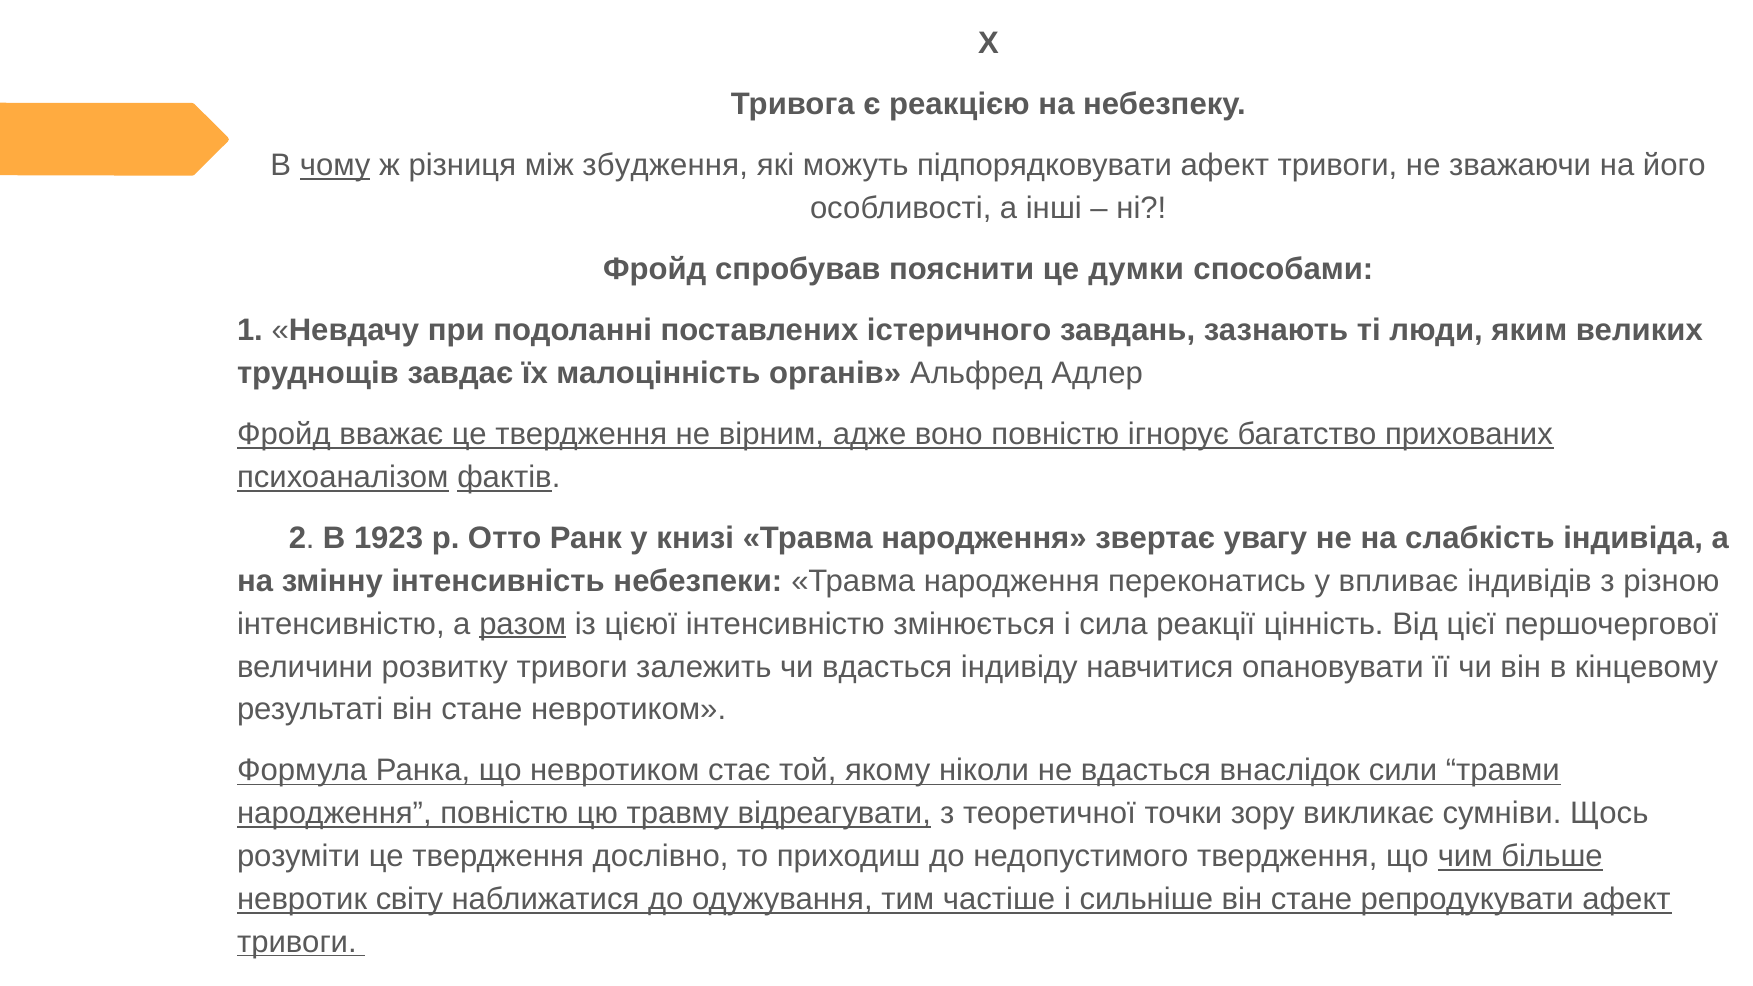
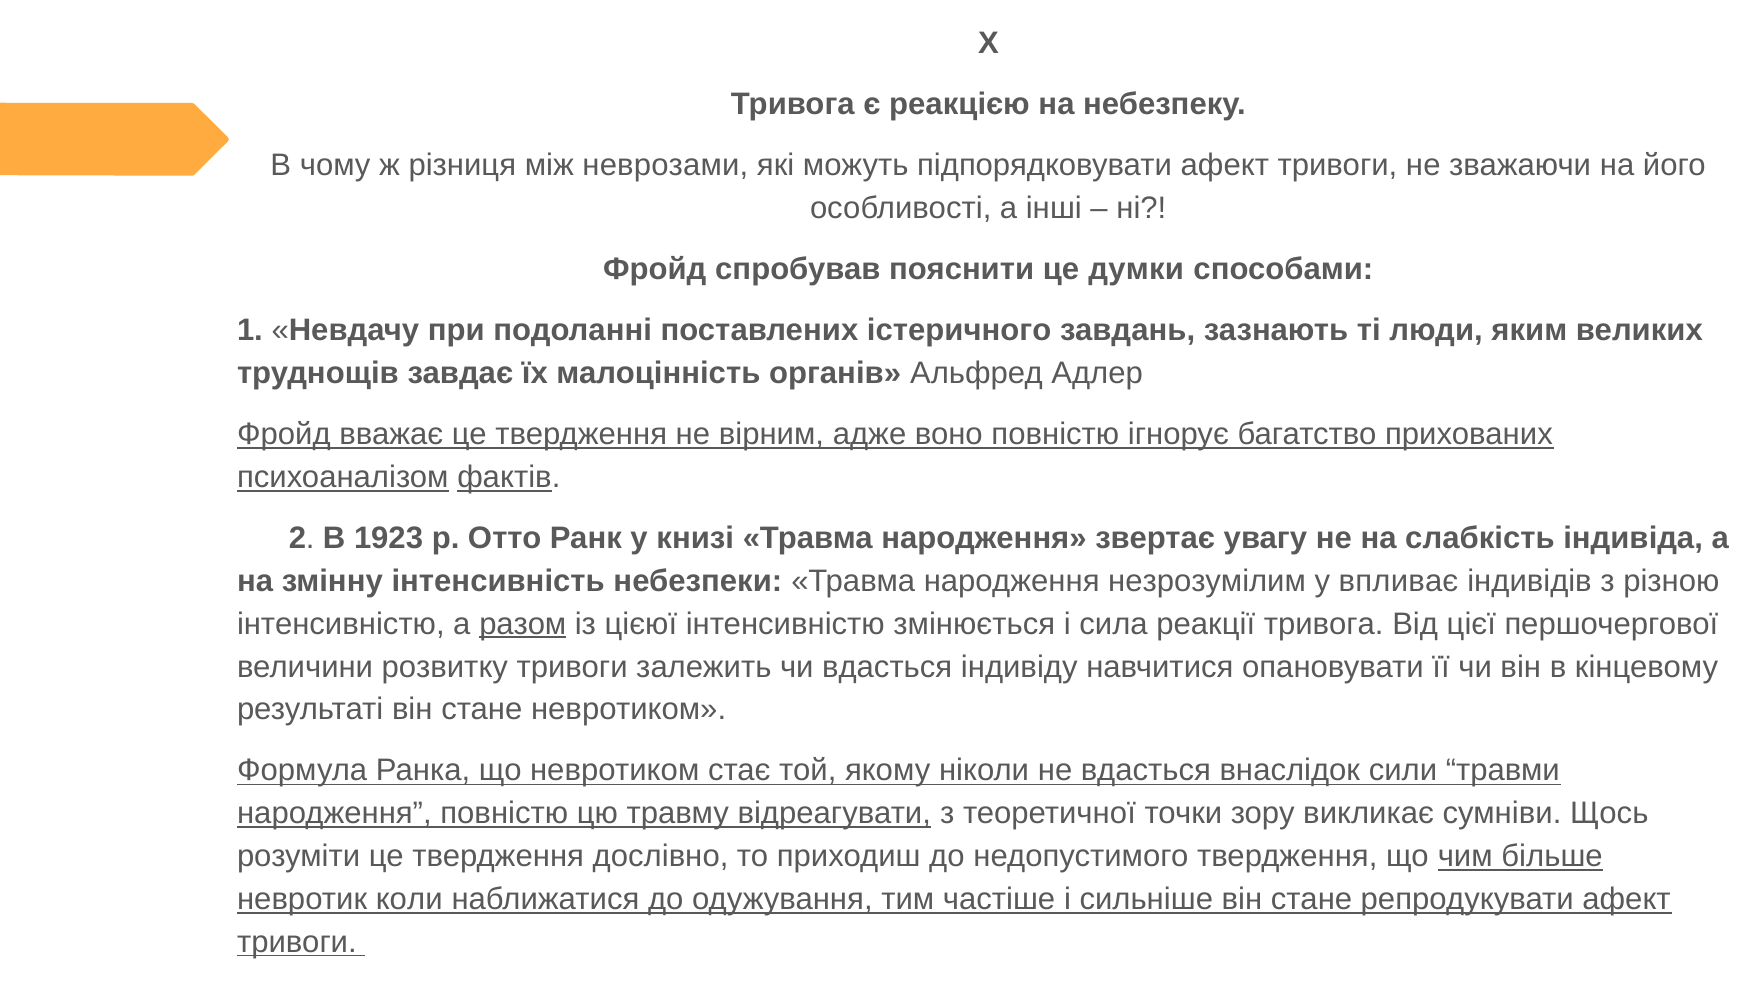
чому underline: present -> none
збудження: збудження -> неврозами
переконатись: переконатись -> незрозумілим
реакції цінність: цінність -> тривога
світу: світу -> коли
